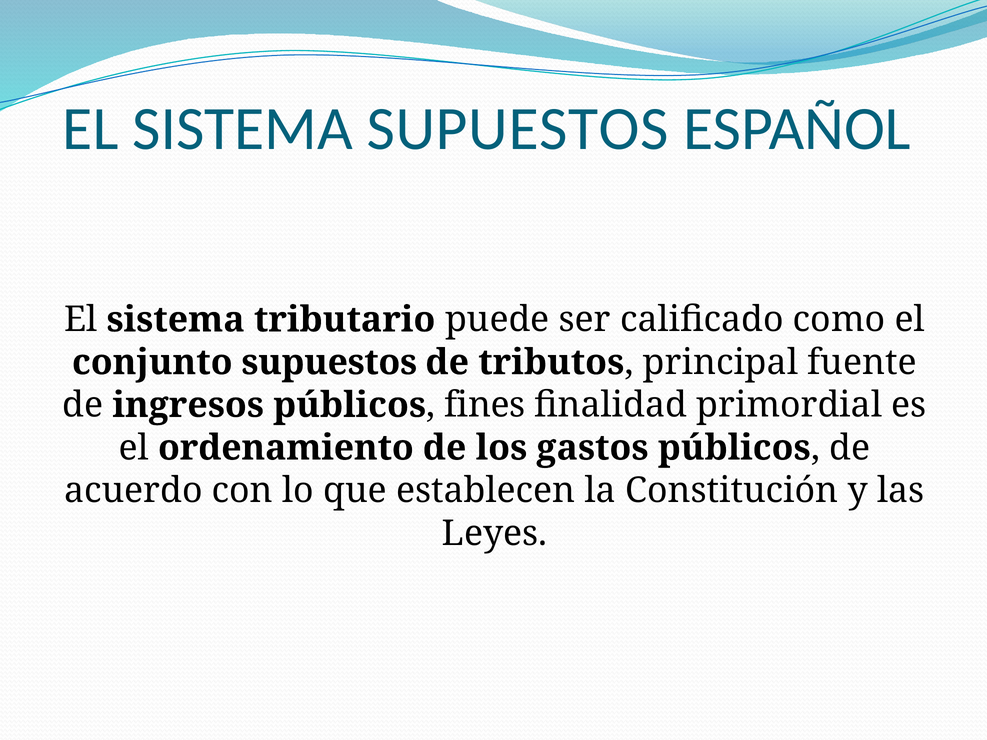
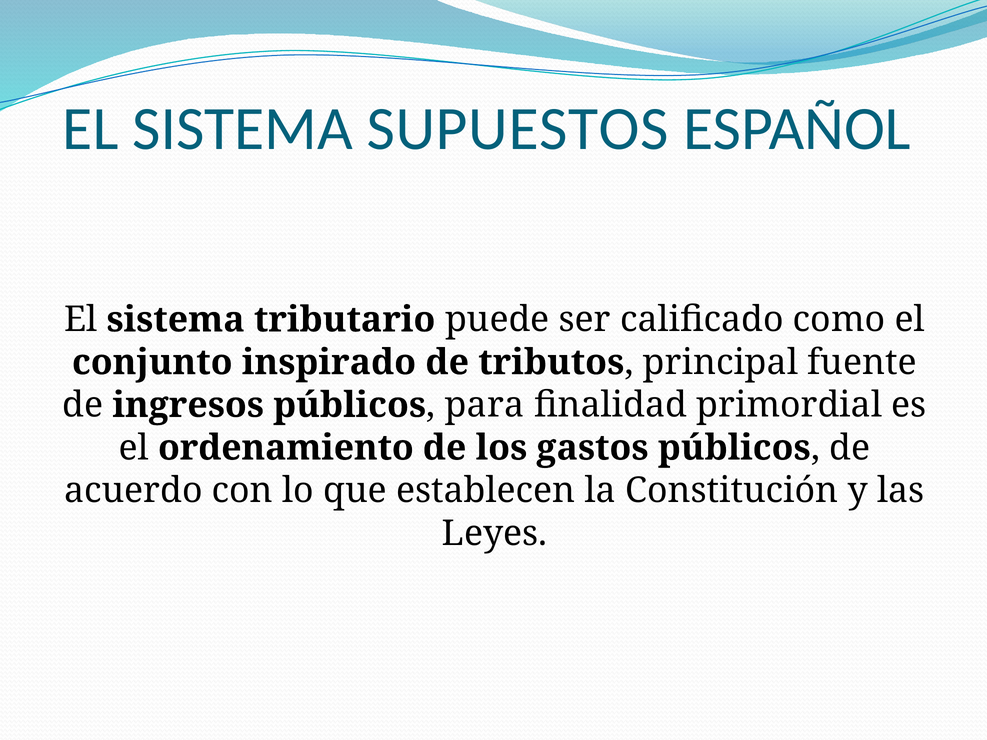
conjunto supuestos: supuestos -> inspirado
fines: fines -> para
